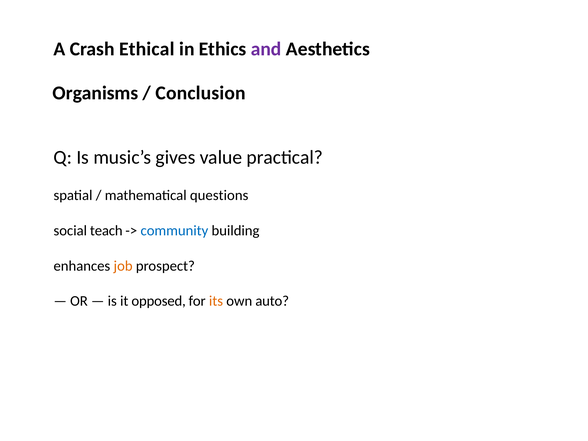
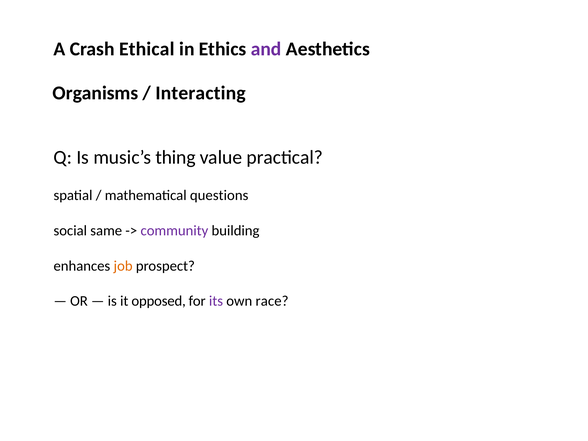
Conclusion: Conclusion -> Interacting
gives: gives -> thing
teach: teach -> same
community colour: blue -> purple
its colour: orange -> purple
auto: auto -> race
